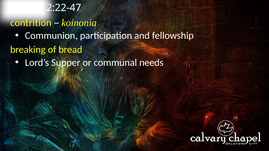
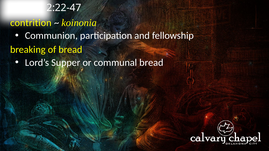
communal needs: needs -> bread
